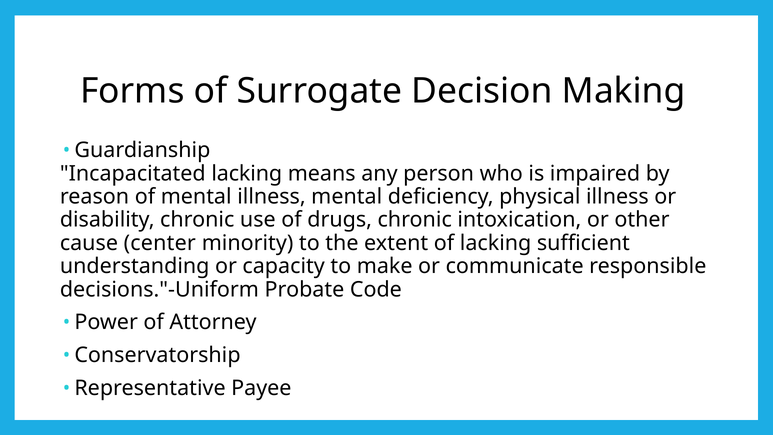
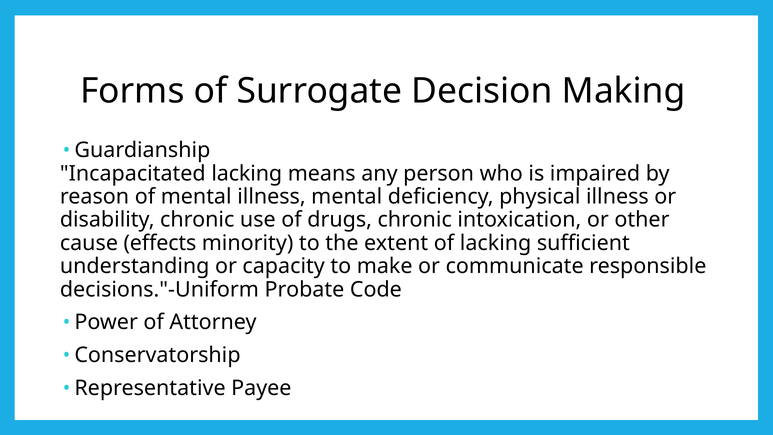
center: center -> effects
